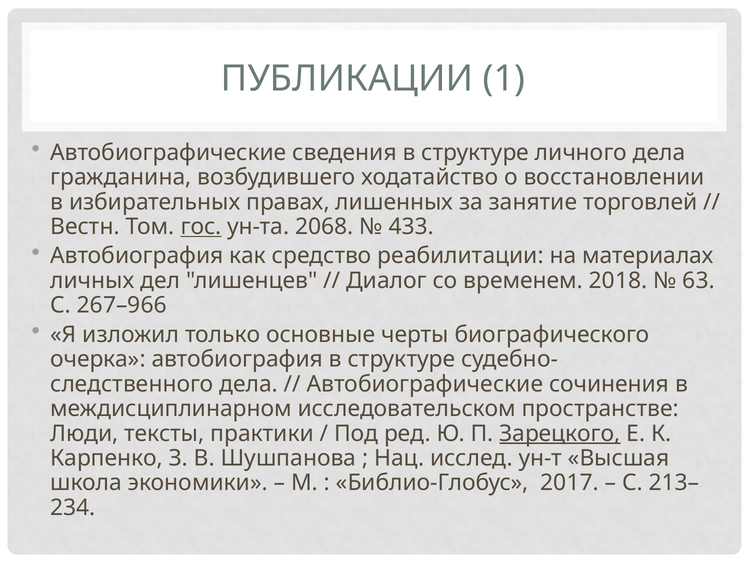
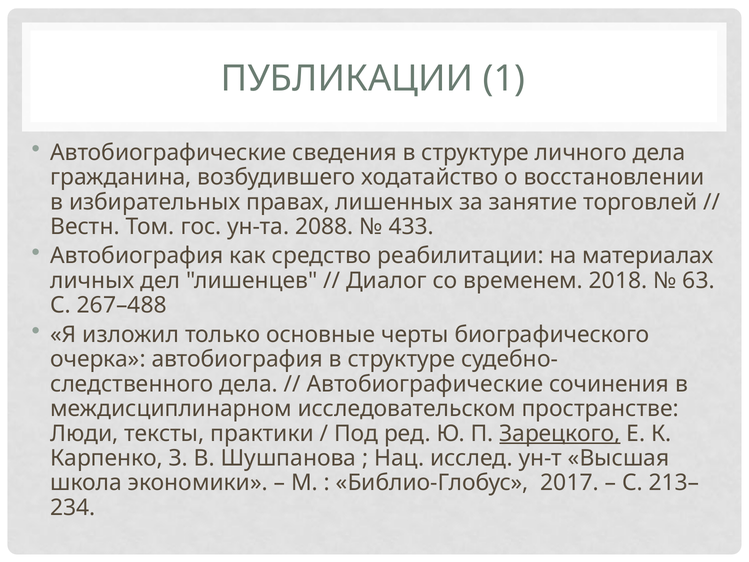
гос underline: present -> none
2068: 2068 -> 2088
267–966: 267–966 -> 267–488
